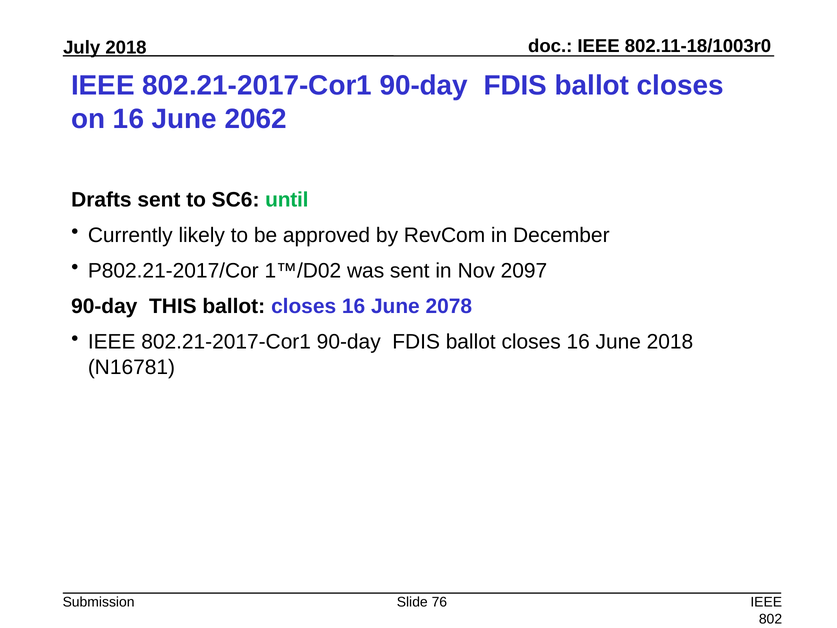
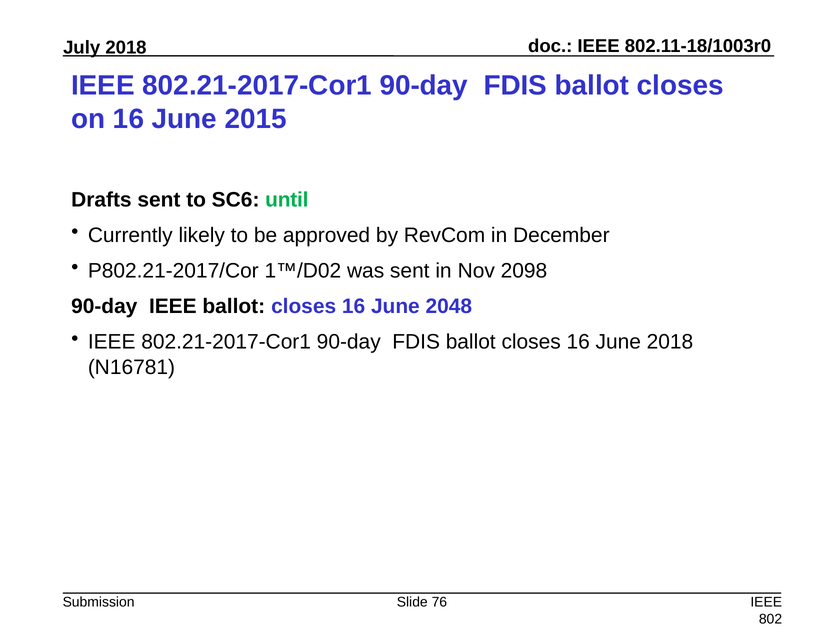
2062: 2062 -> 2015
2097: 2097 -> 2098
90-day THIS: THIS -> IEEE
2078: 2078 -> 2048
